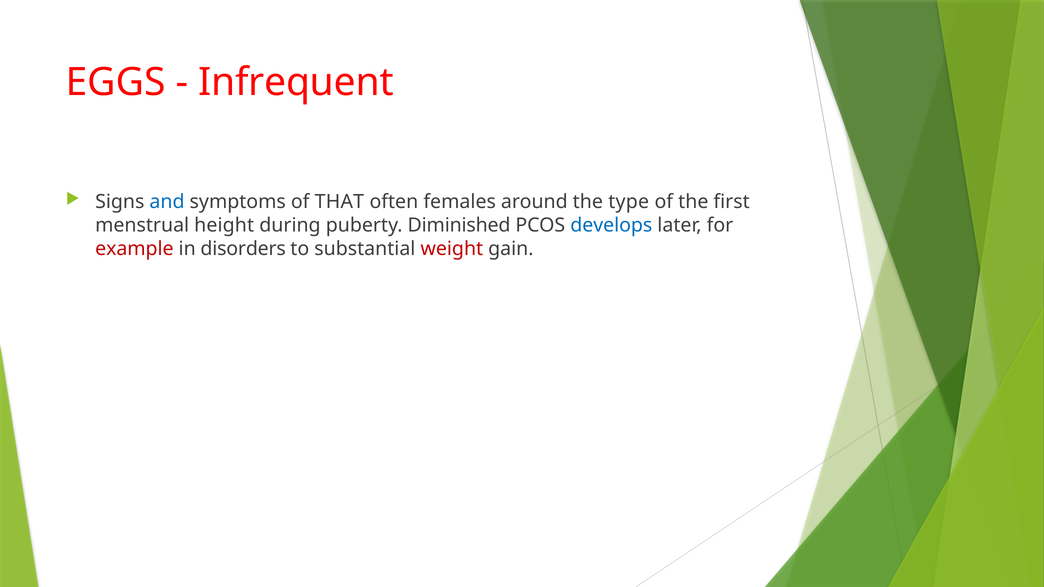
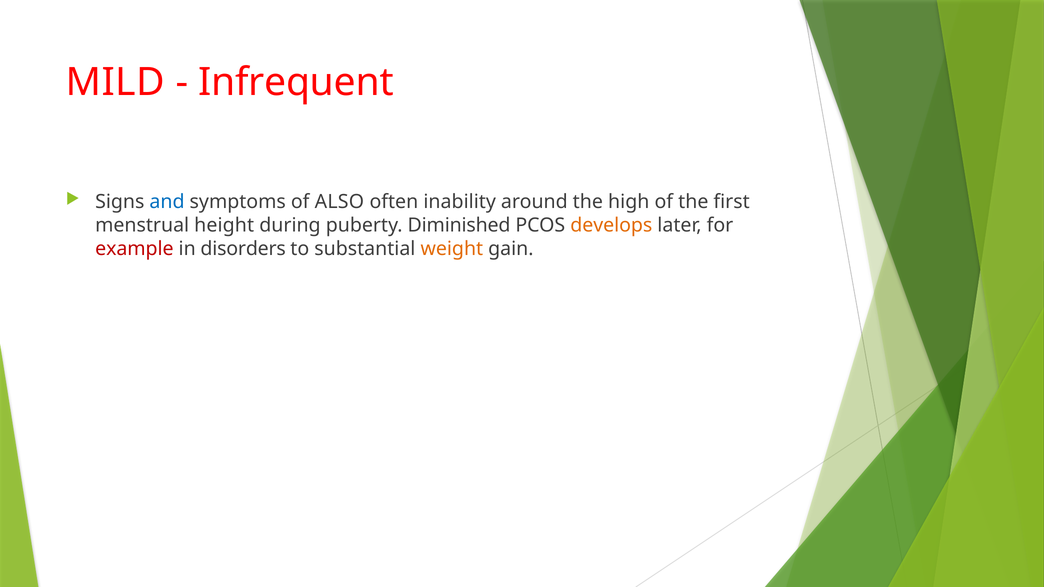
EGGS: EGGS -> MILD
THAT: THAT -> ALSO
females: females -> inability
type: type -> high
develops colour: blue -> orange
weight colour: red -> orange
